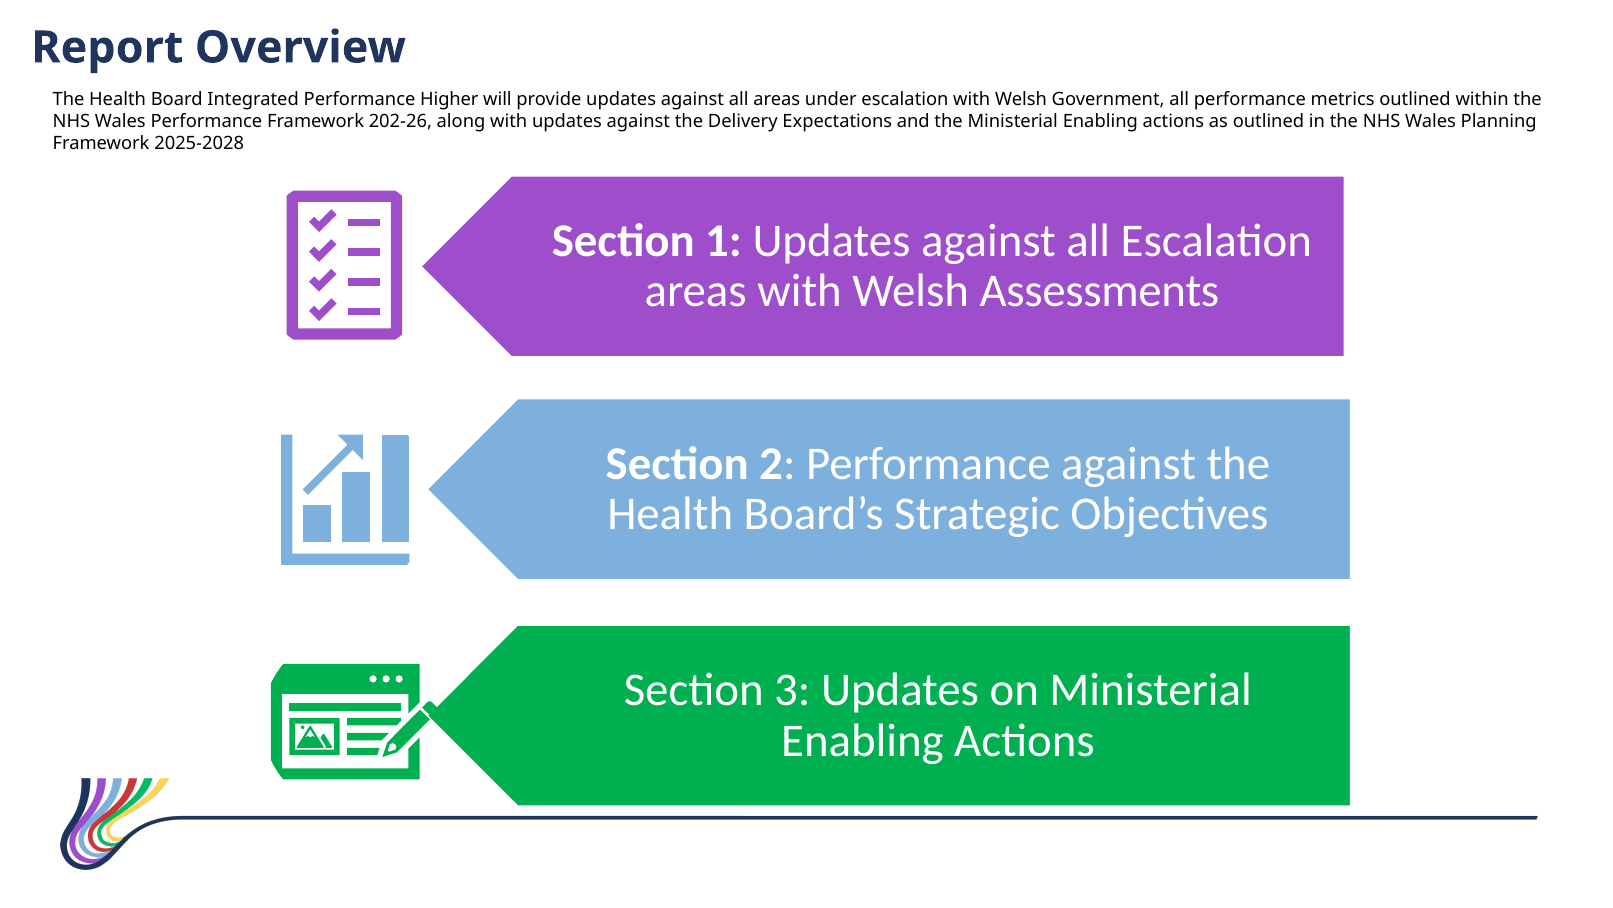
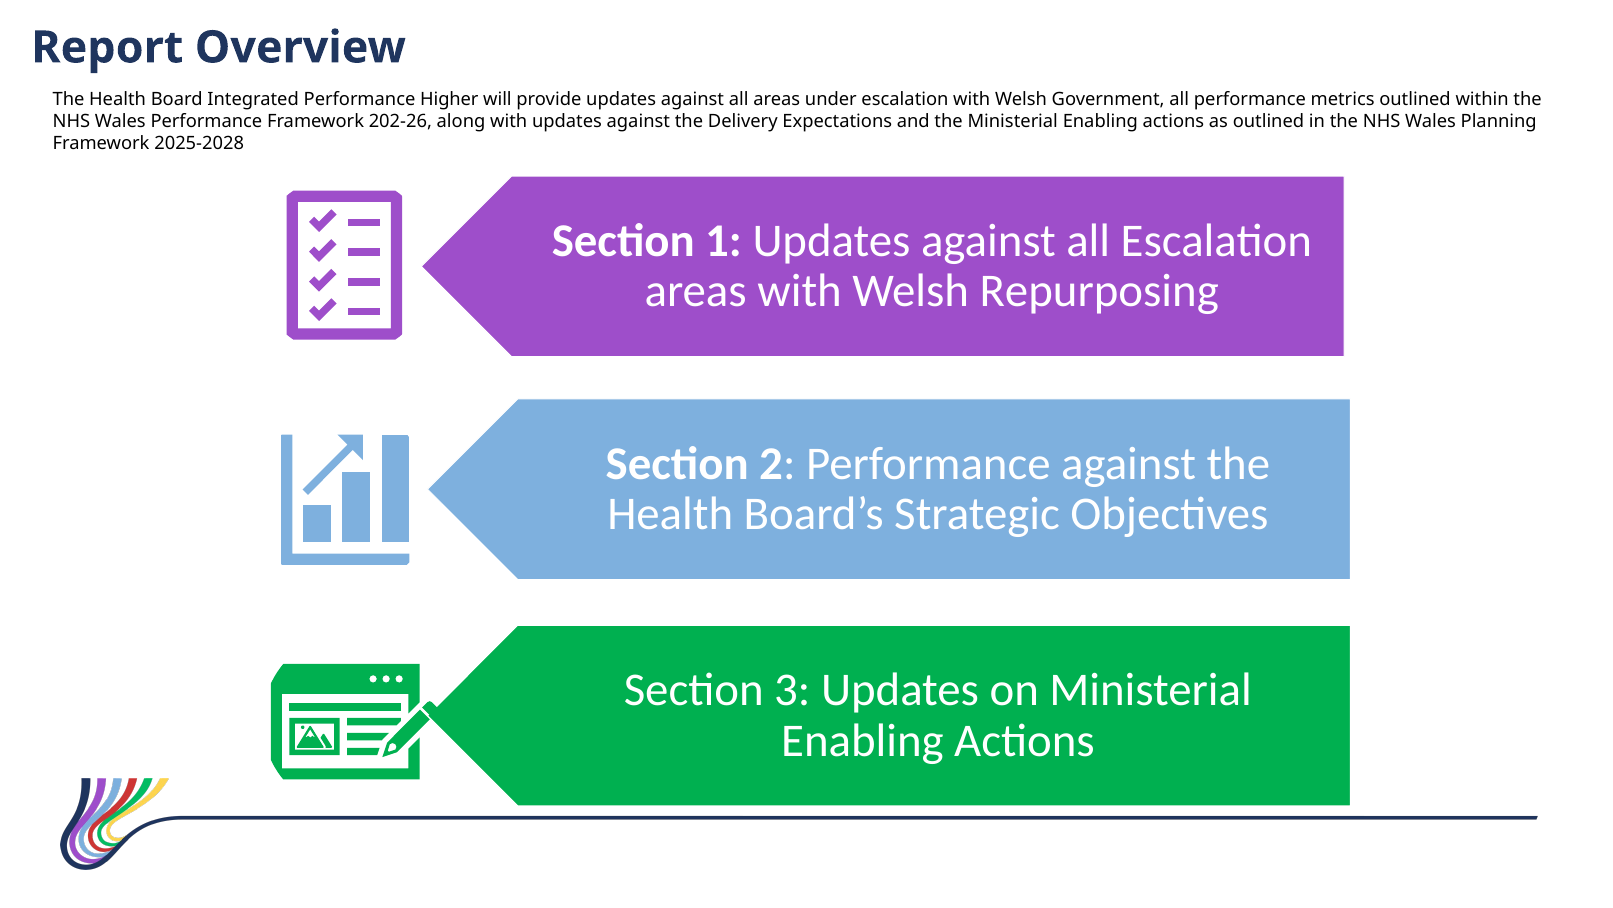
Assessments: Assessments -> Repurposing
